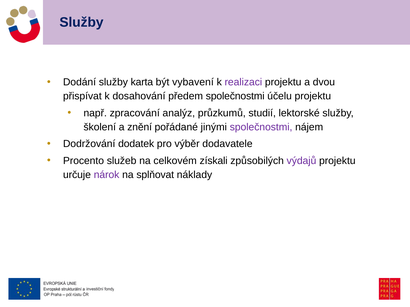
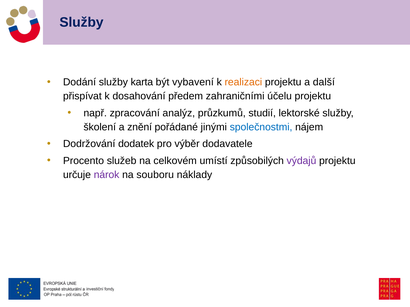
realizaci colour: purple -> orange
dvou: dvou -> další
předem společnostmi: společnostmi -> zahraničními
společnostmi at (261, 127) colour: purple -> blue
získali: získali -> umístí
splňovat: splňovat -> souboru
